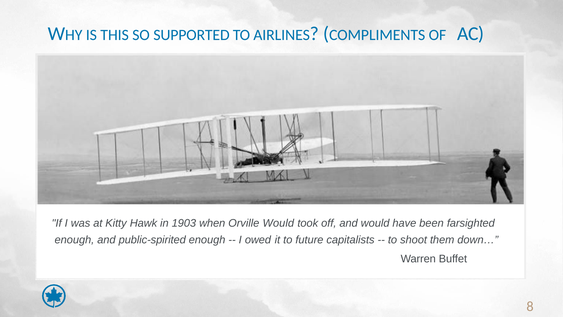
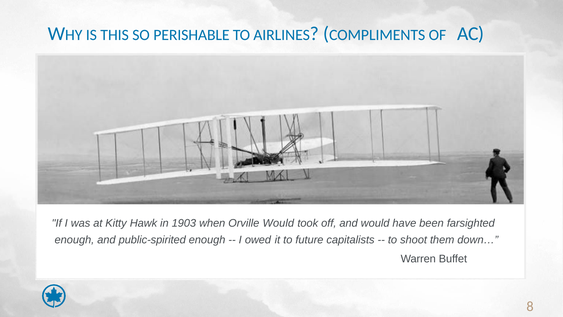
SUPPORTED: SUPPORTED -> PERISHABLE
